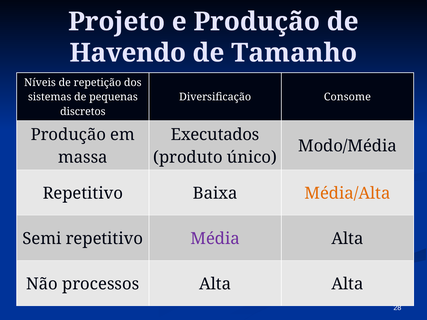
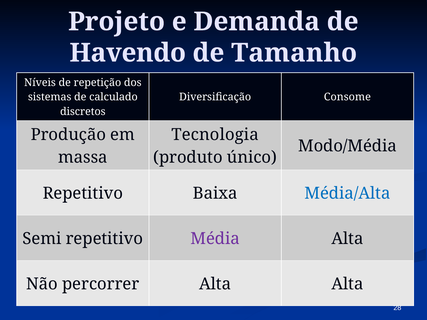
e Produção: Produção -> Demanda
pequenas: pequenas -> calculado
Executados: Executados -> Tecnologia
Média/Alta colour: orange -> blue
processos: processos -> percorrer
